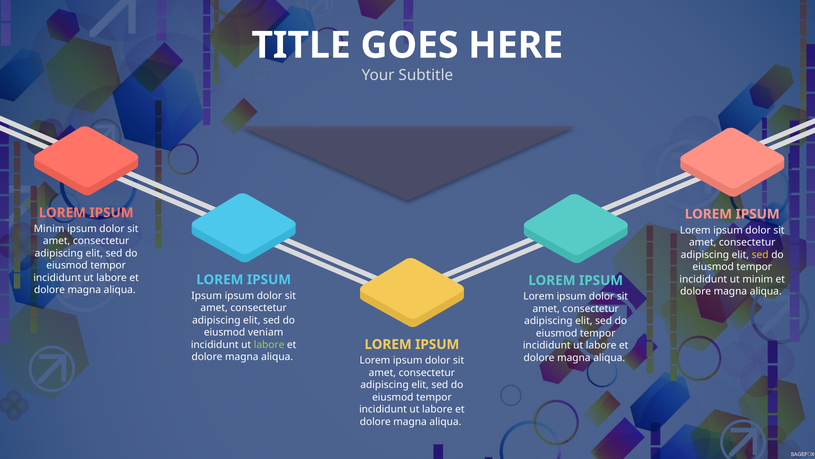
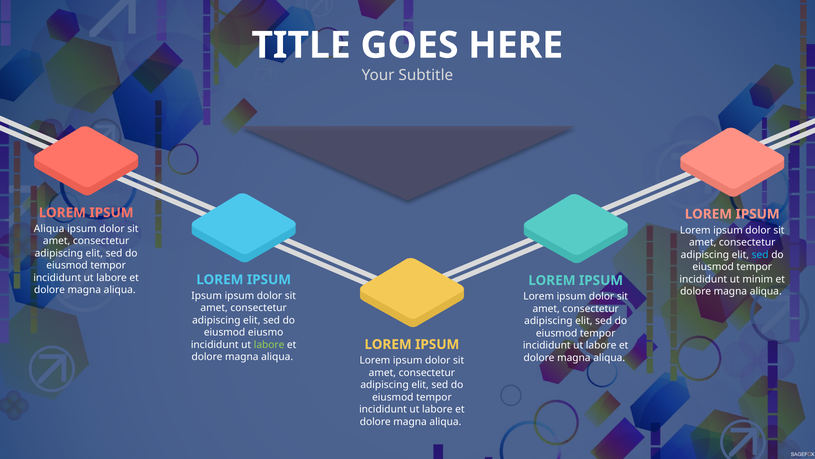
Minim at (49, 228): Minim -> Aliqua
sed at (760, 254) colour: yellow -> light blue
veniam: veniam -> eiusmo
